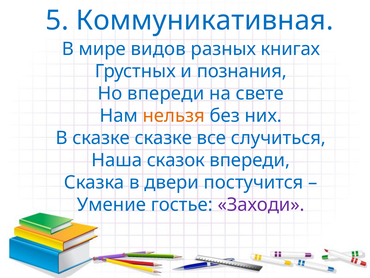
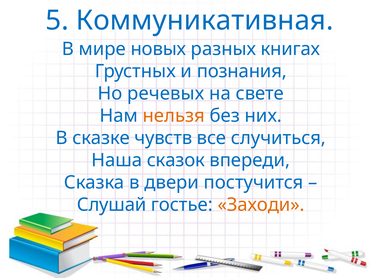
видов: видов -> новых
Но впереди: впереди -> речевых
сказке сказке: сказке -> чувств
Умение: Умение -> Слушай
Заходи colour: purple -> orange
